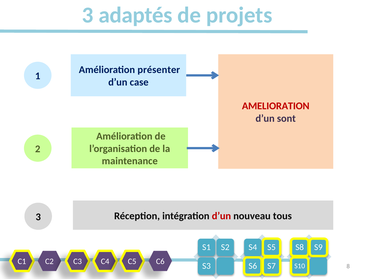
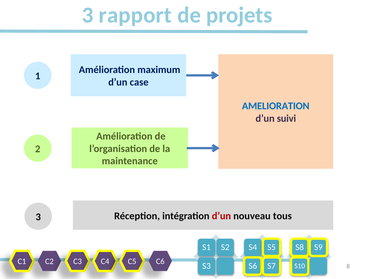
adaptés: adaptés -> rapport
présenter: présenter -> maximum
AMELIORATION colour: red -> blue
sont: sont -> suivi
